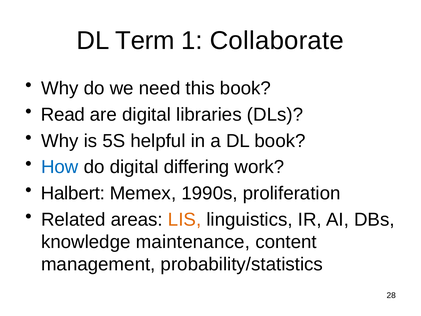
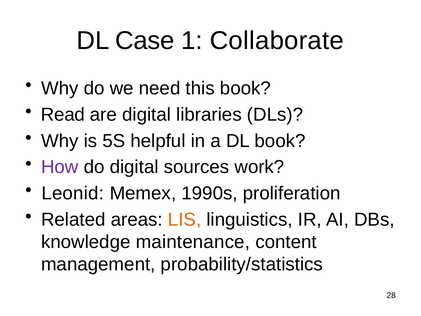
Term: Term -> Case
How colour: blue -> purple
differing: differing -> sources
Halbert: Halbert -> Leonid
